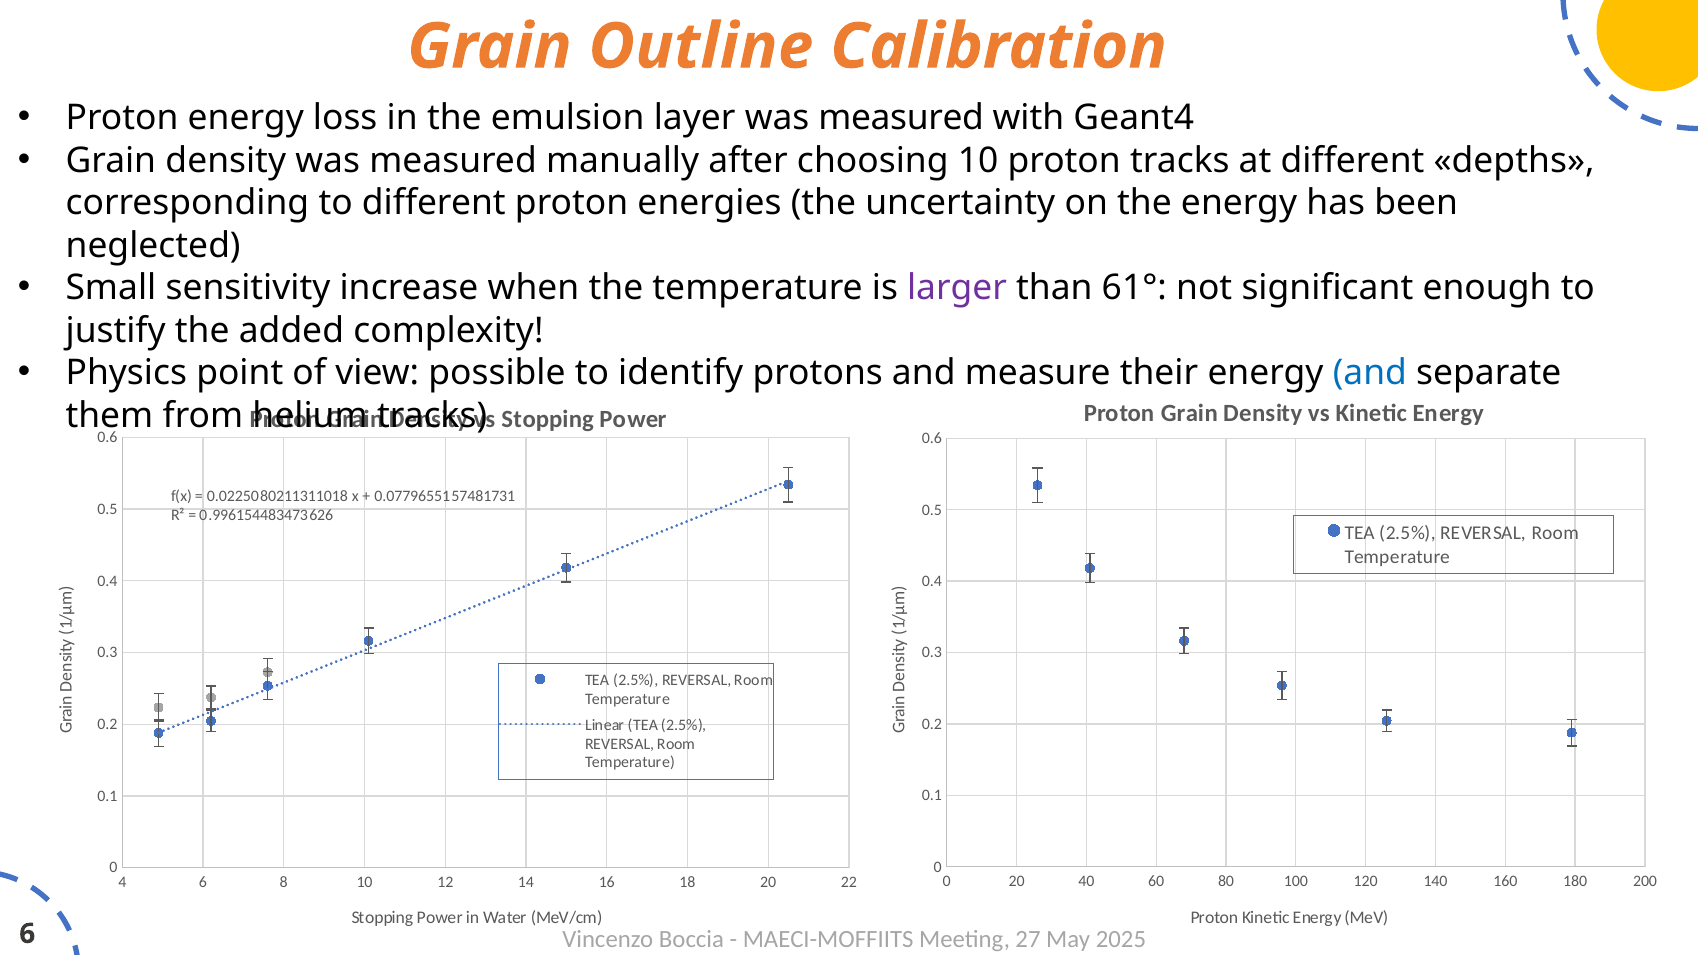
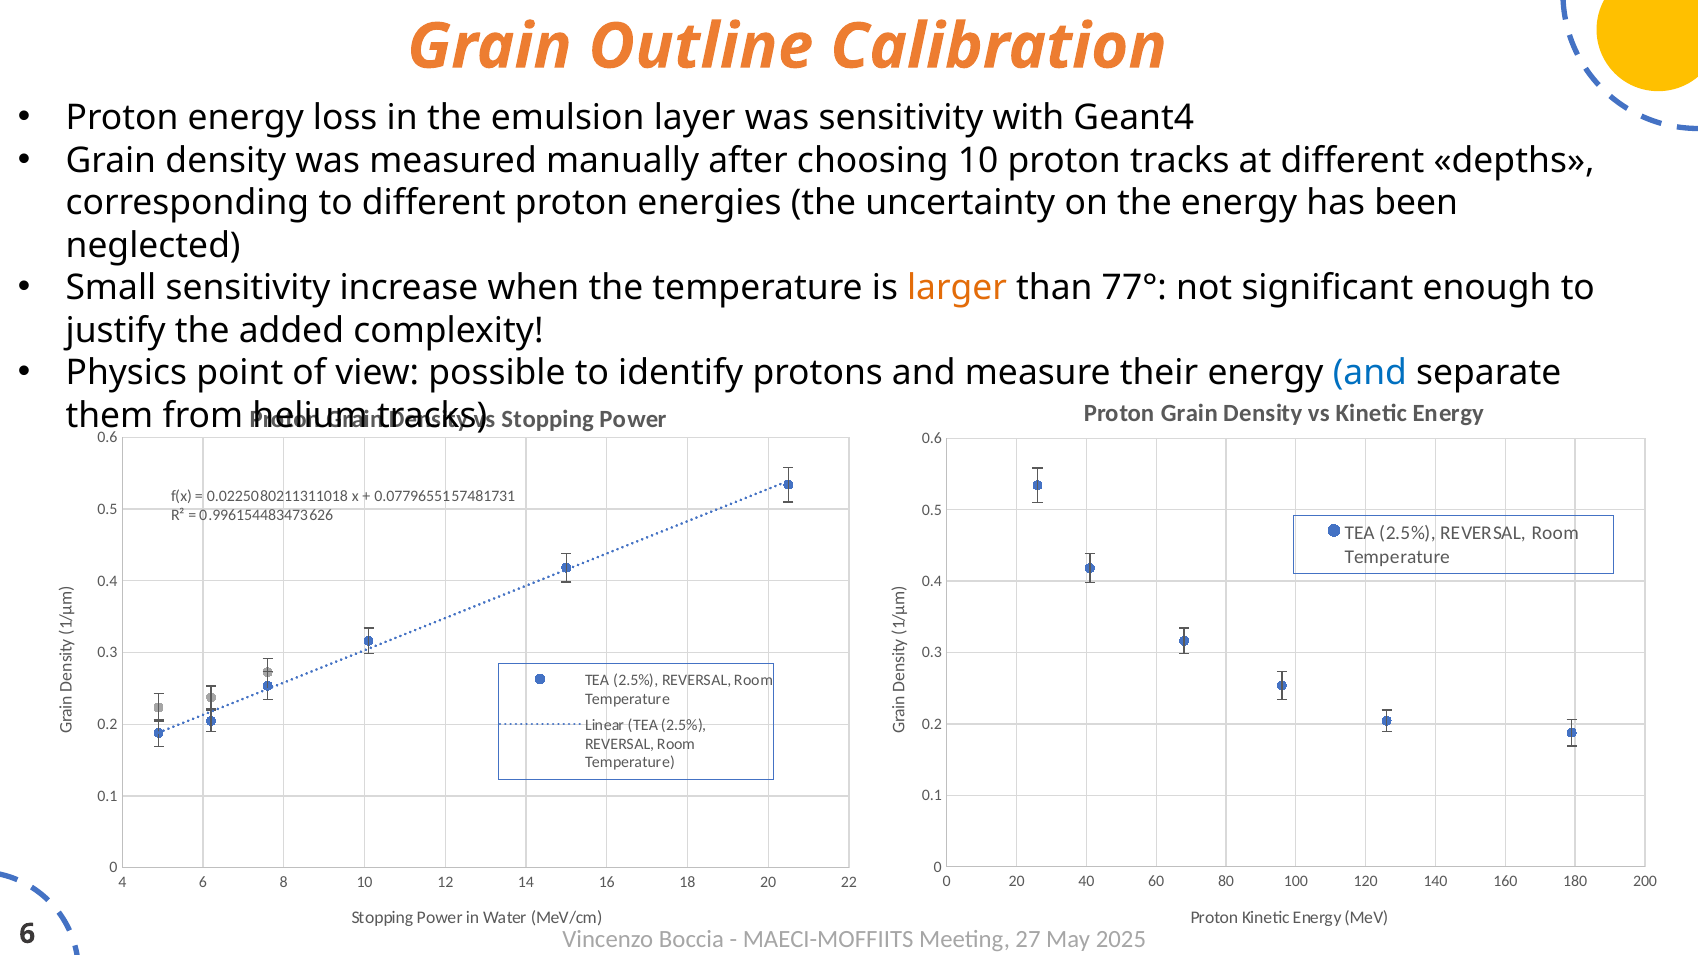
layer was measured: measured -> sensitivity
larger colour: purple -> orange
61°: 61° -> 77°
